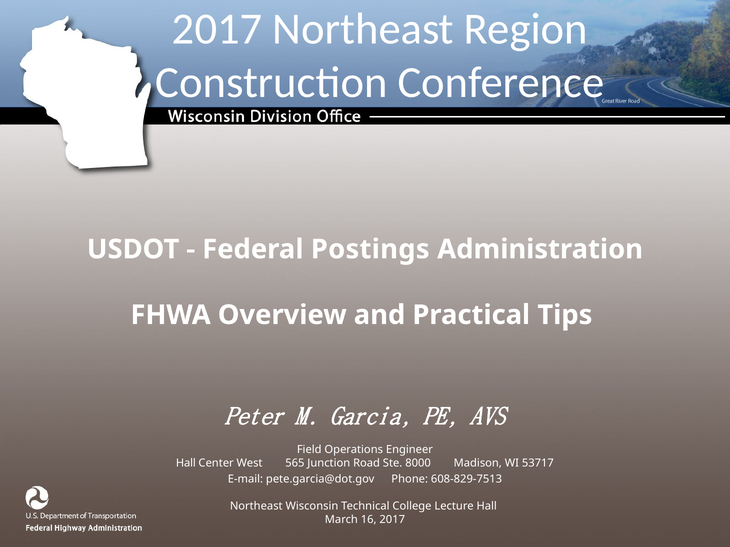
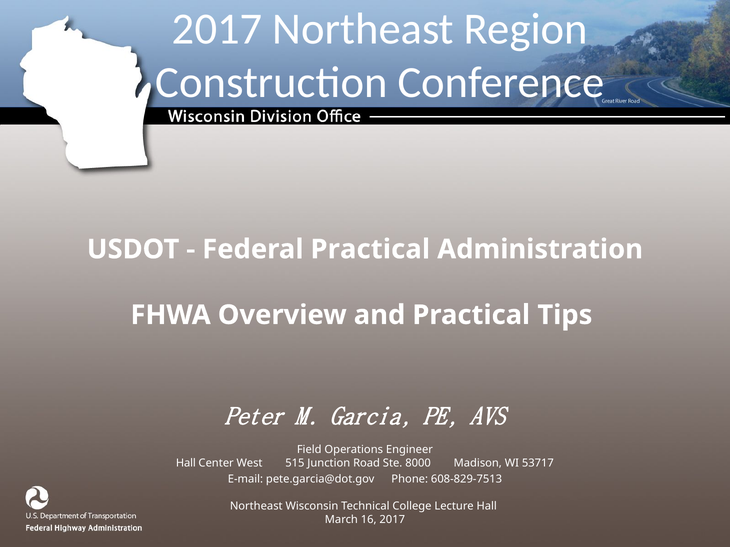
Federal Postings: Postings -> Practical
565: 565 -> 515
